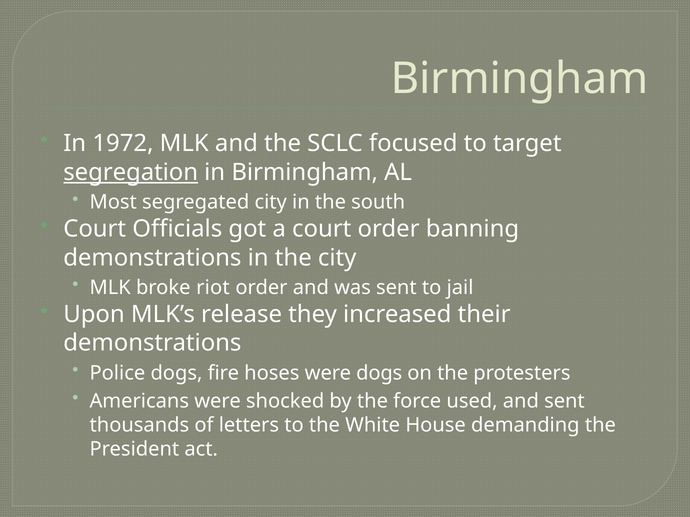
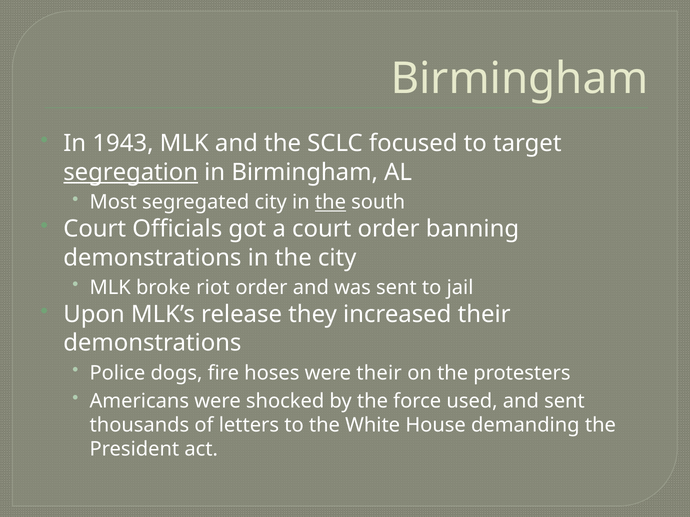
1972: 1972 -> 1943
the at (330, 202) underline: none -> present
were dogs: dogs -> their
